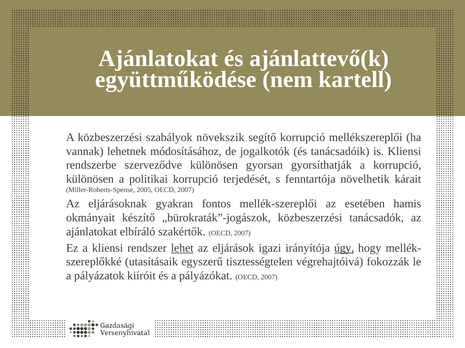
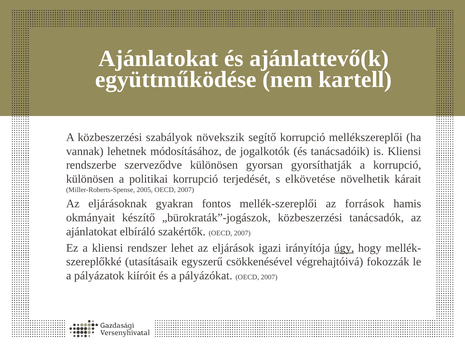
fenntartója: fenntartója -> elkövetése
esetében: esetében -> források
lehet underline: present -> none
tisztességtelen: tisztességtelen -> csökkenésével
